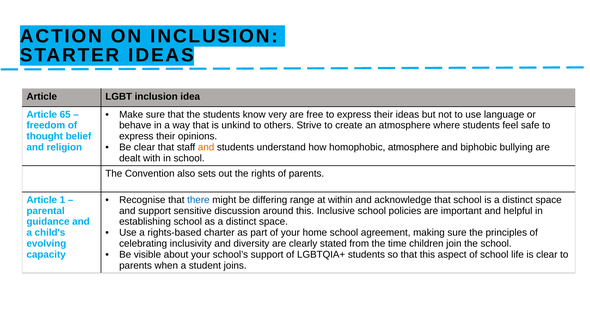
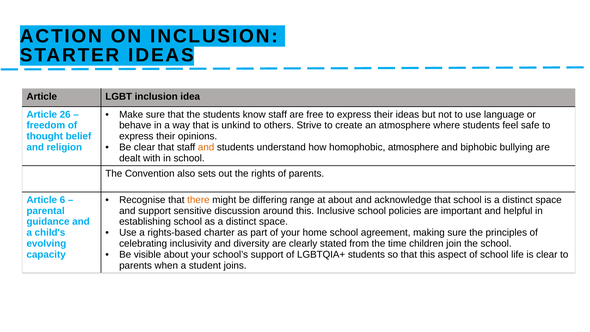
know very: very -> staff
65: 65 -> 26
1: 1 -> 6
there colour: blue -> orange
at within: within -> about
